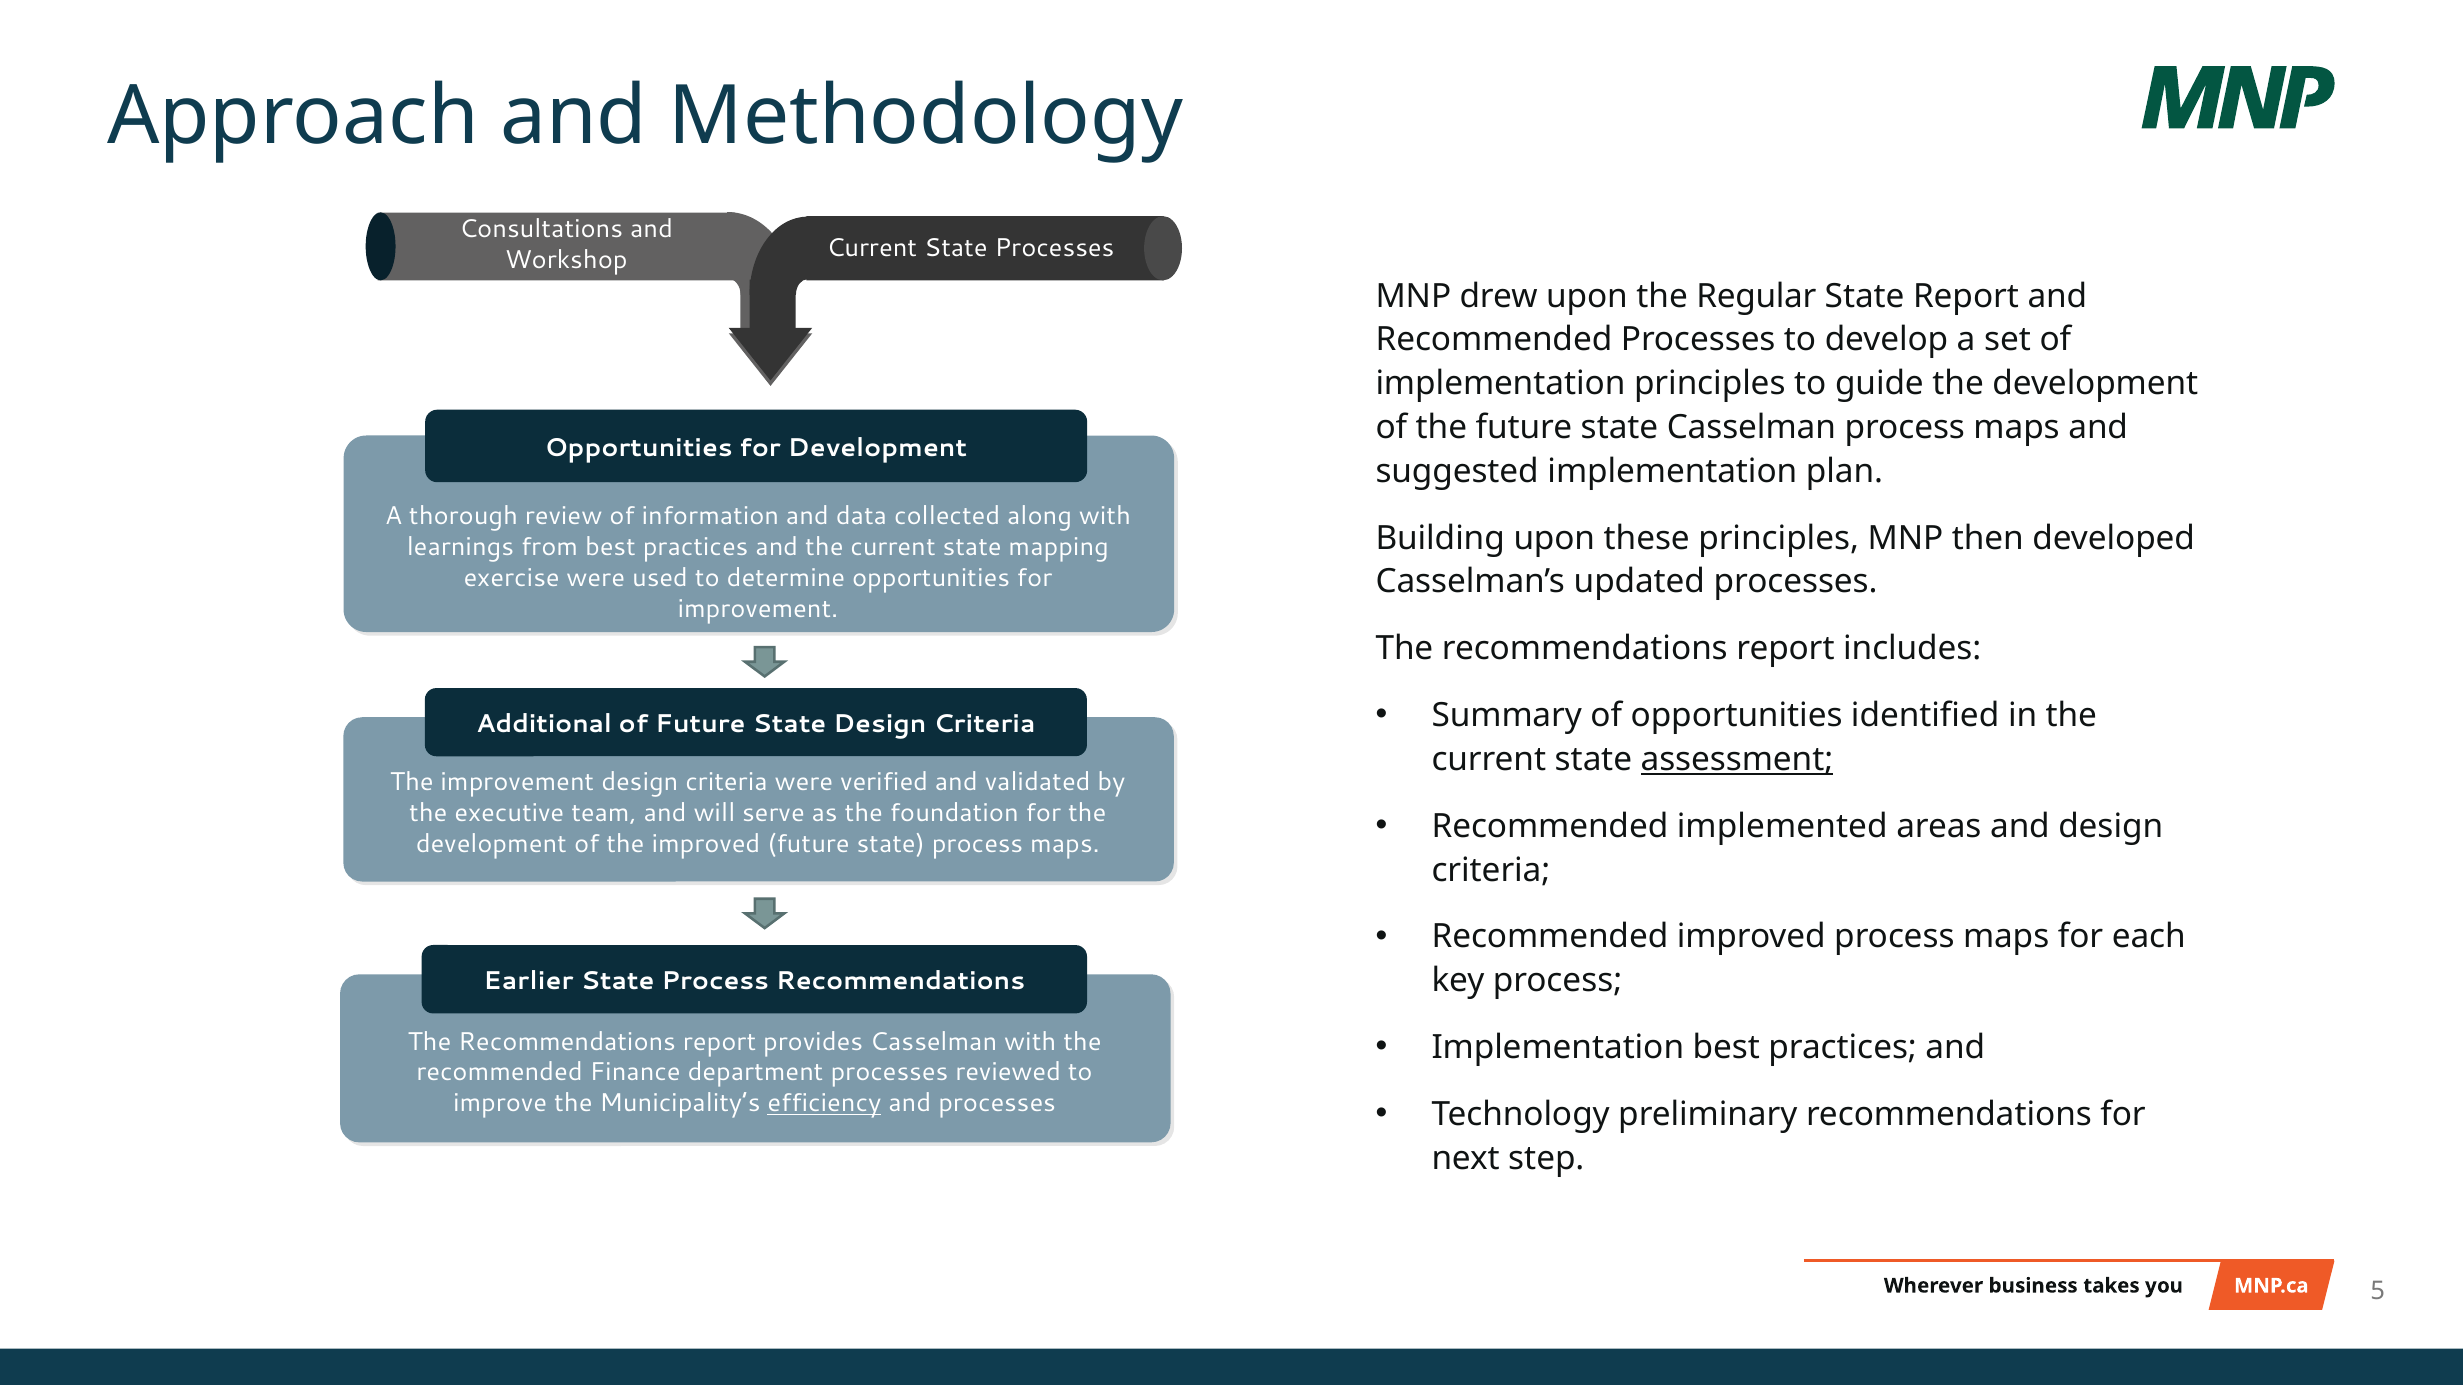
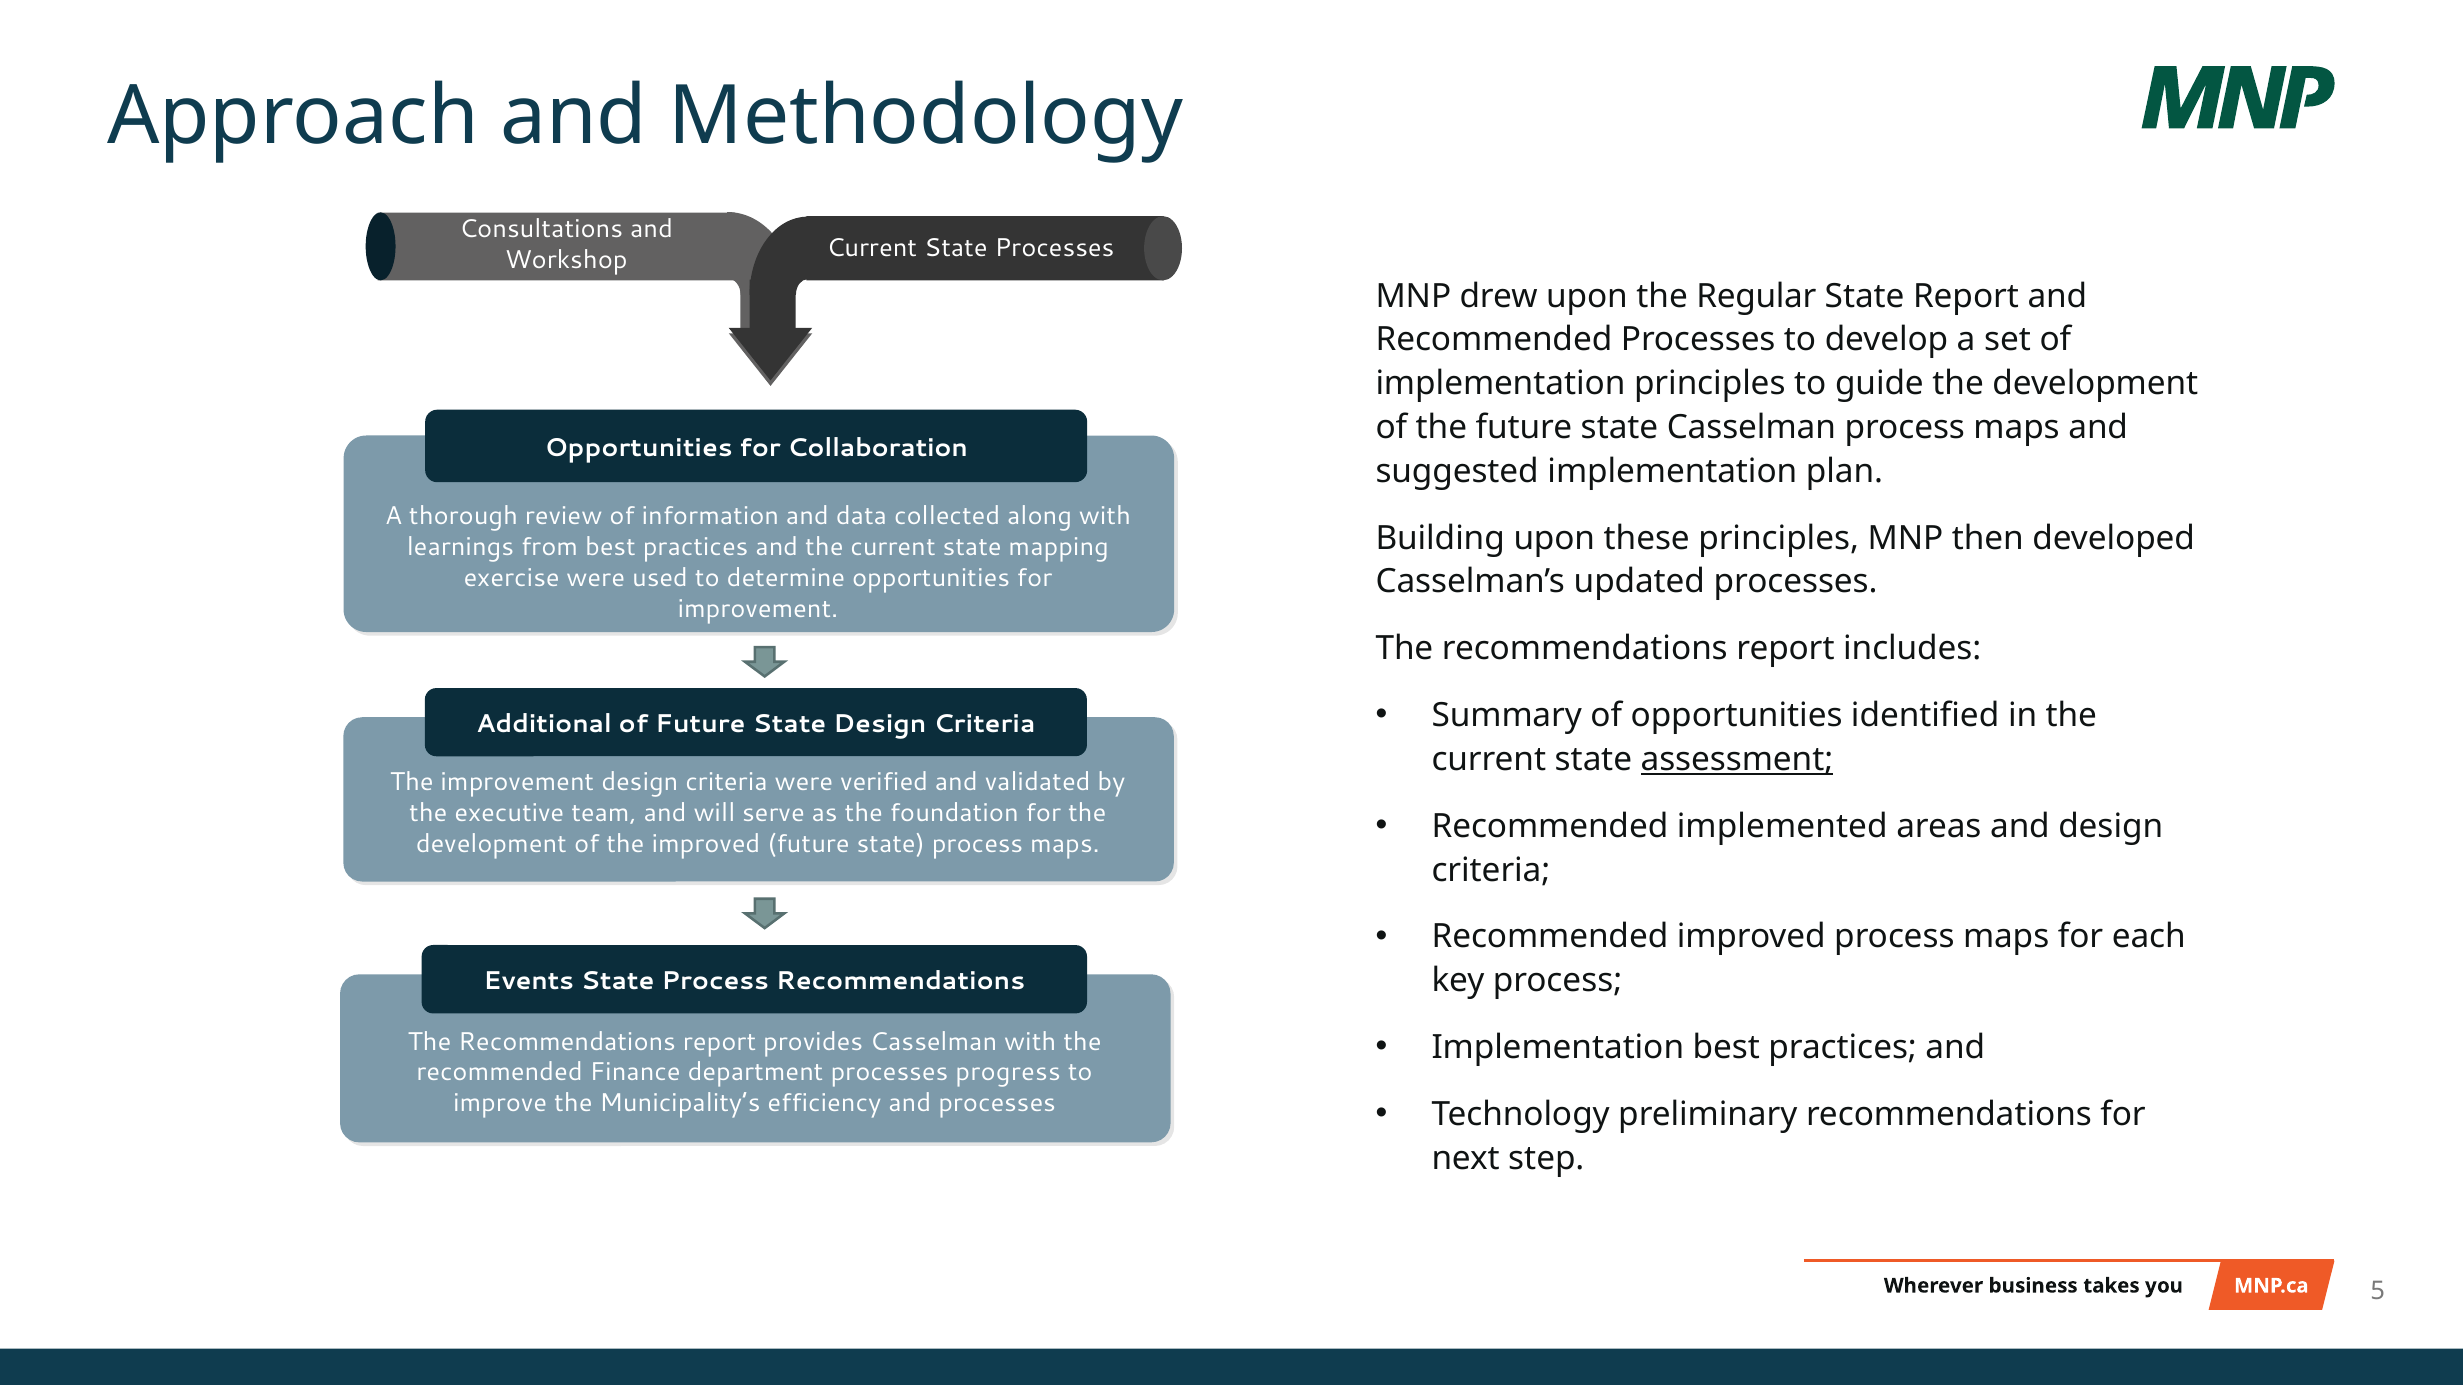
for Development: Development -> Collaboration
Earlier: Earlier -> Events
reviewed: reviewed -> progress
efficiency underline: present -> none
